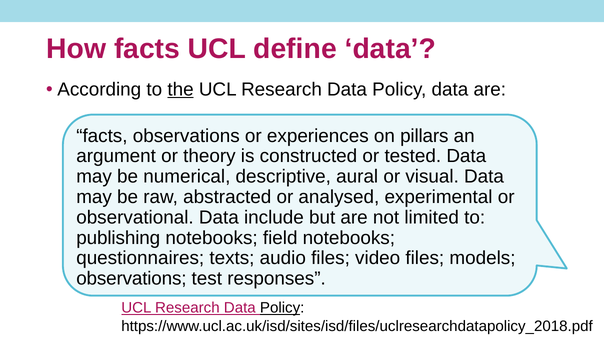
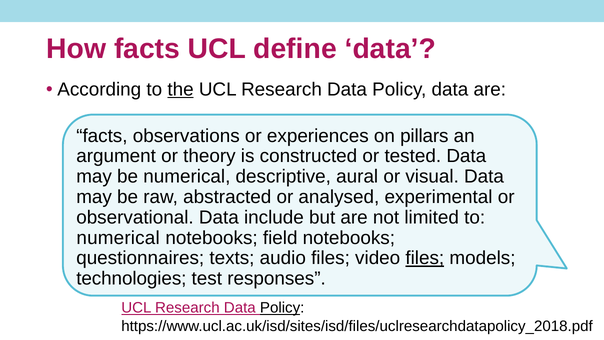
publishing at (118, 238): publishing -> numerical
files at (425, 258) underline: none -> present
observations at (131, 278): observations -> technologies
